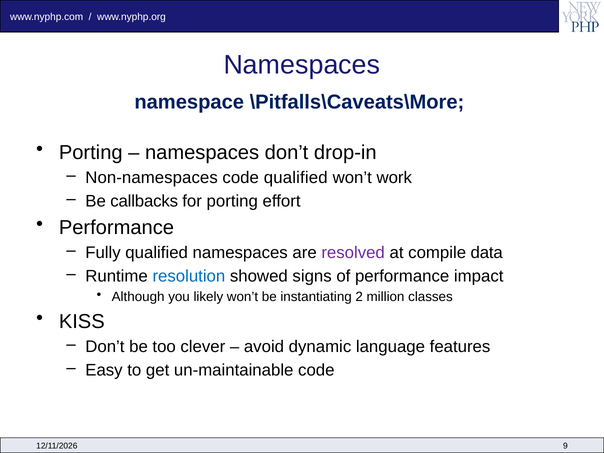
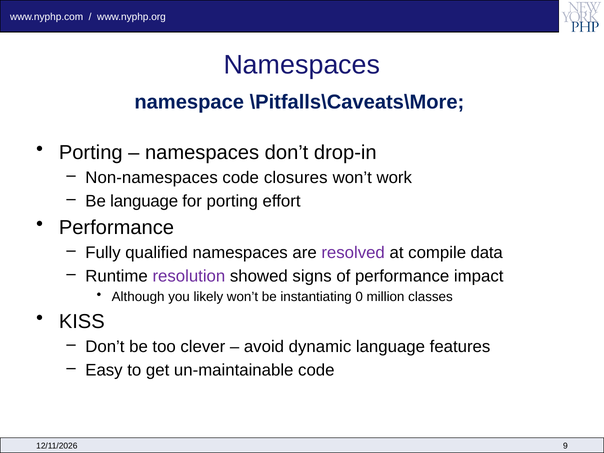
code qualified: qualified -> closures
Be callbacks: callbacks -> language
resolution colour: blue -> purple
2: 2 -> 0
